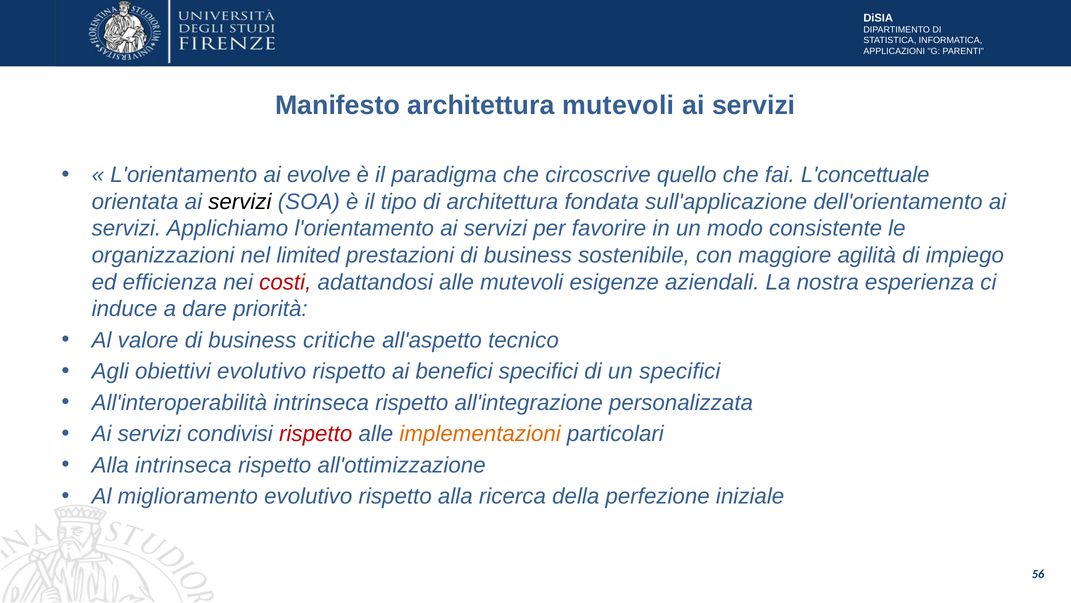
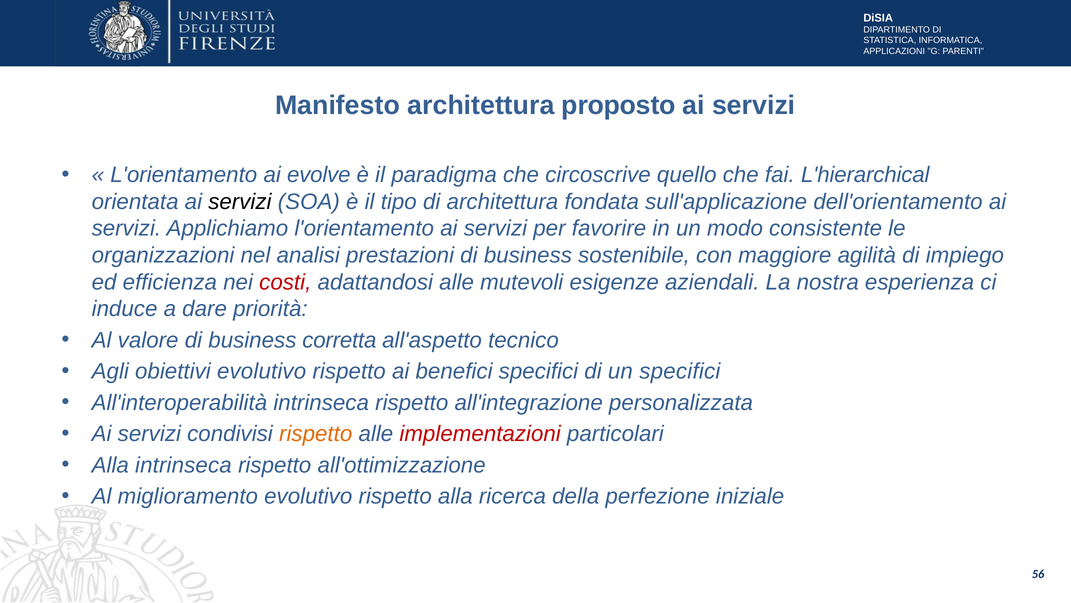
architettura mutevoli: mutevoli -> proposto
L'concettuale: L'concettuale -> L'hierarchical
limited: limited -> analisi
critiche: critiche -> corretta
rispetto at (316, 434) colour: red -> orange
implementazioni colour: orange -> red
